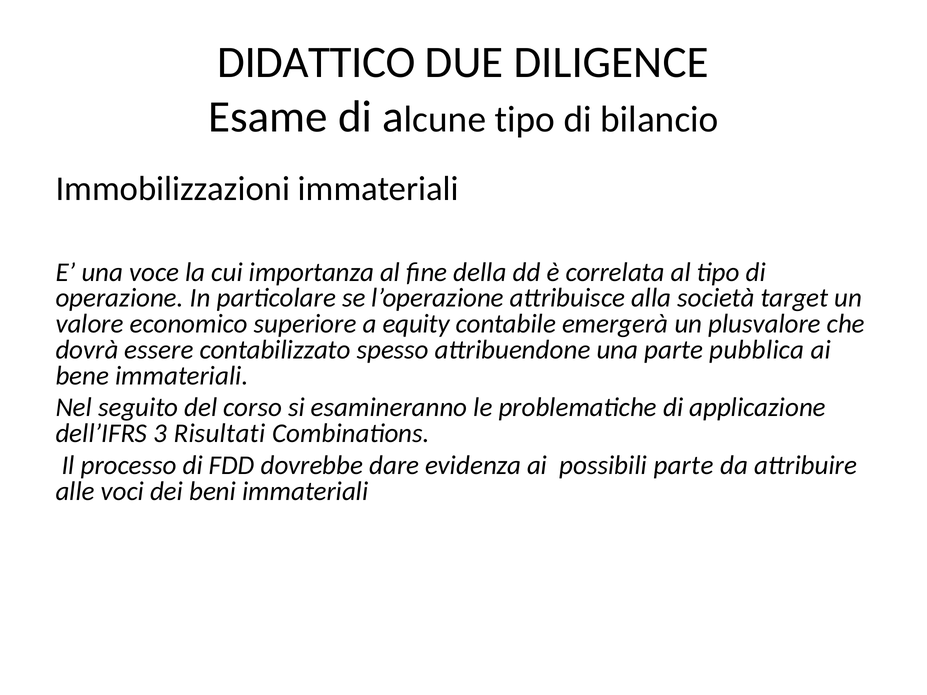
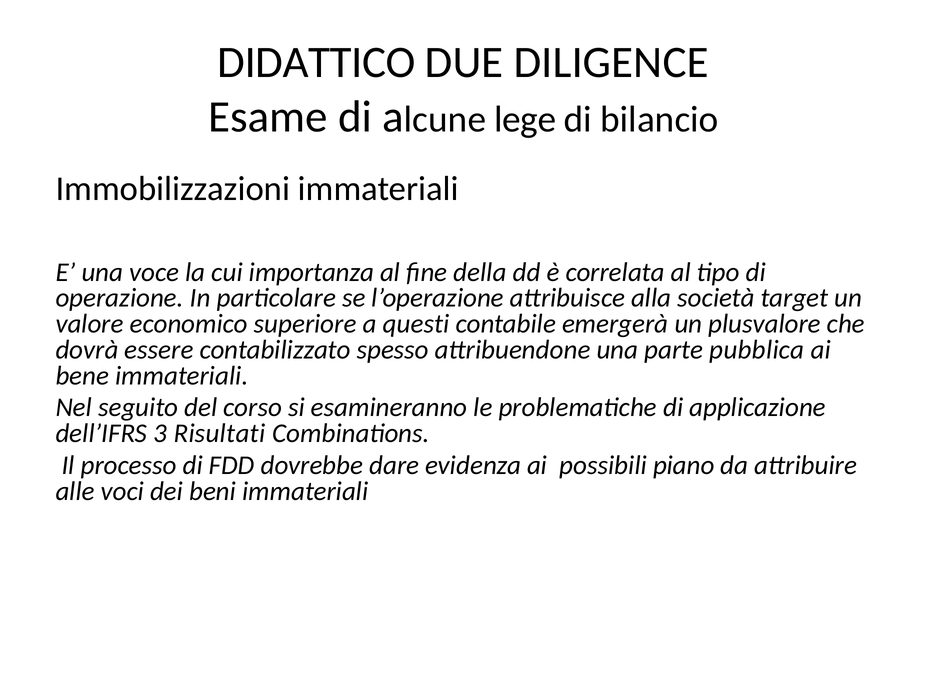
tipo at (525, 119): tipo -> lege
equity: equity -> questi
possibili parte: parte -> piano
